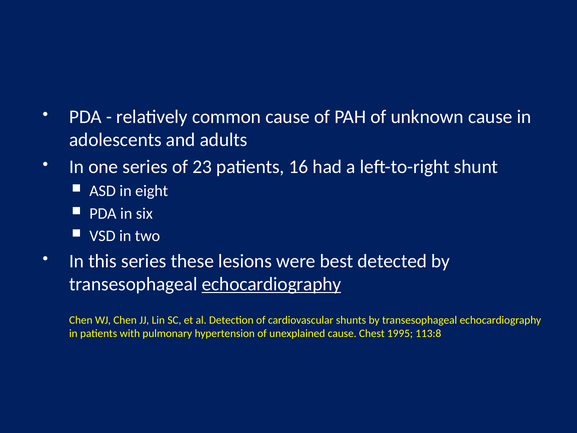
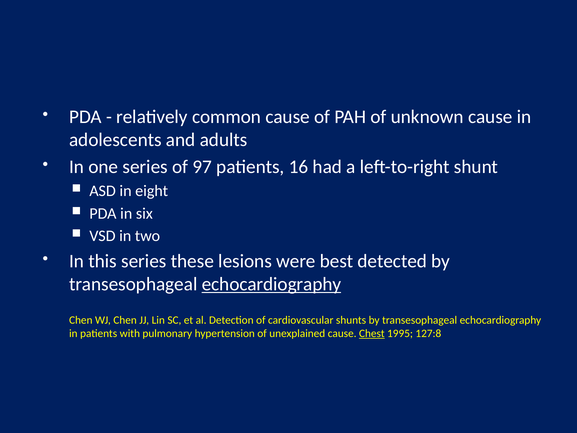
23: 23 -> 97
Chest underline: none -> present
113:8: 113:8 -> 127:8
